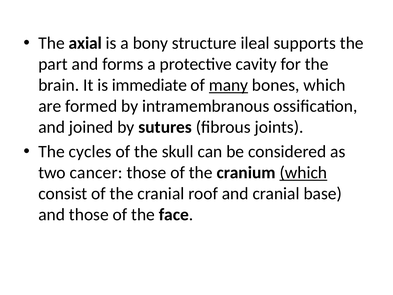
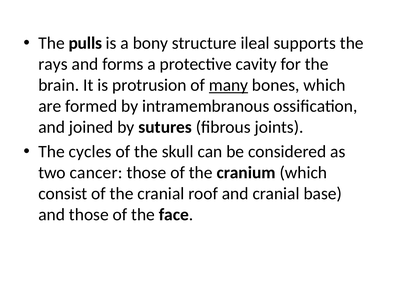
axial: axial -> pulls
part: part -> rays
immediate: immediate -> protrusion
which at (303, 173) underline: present -> none
